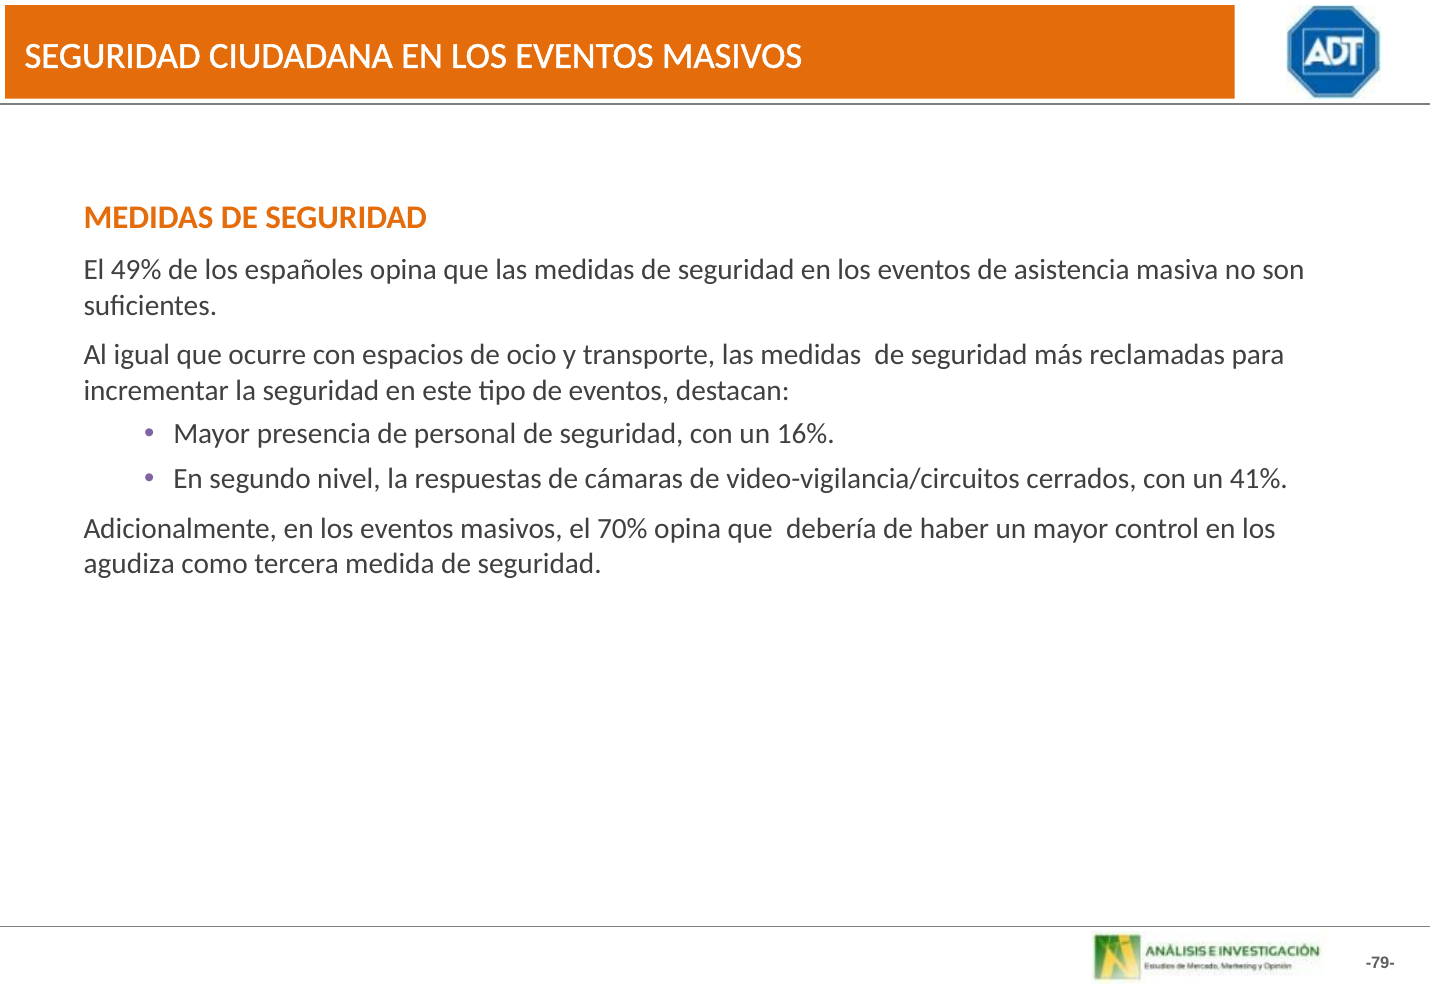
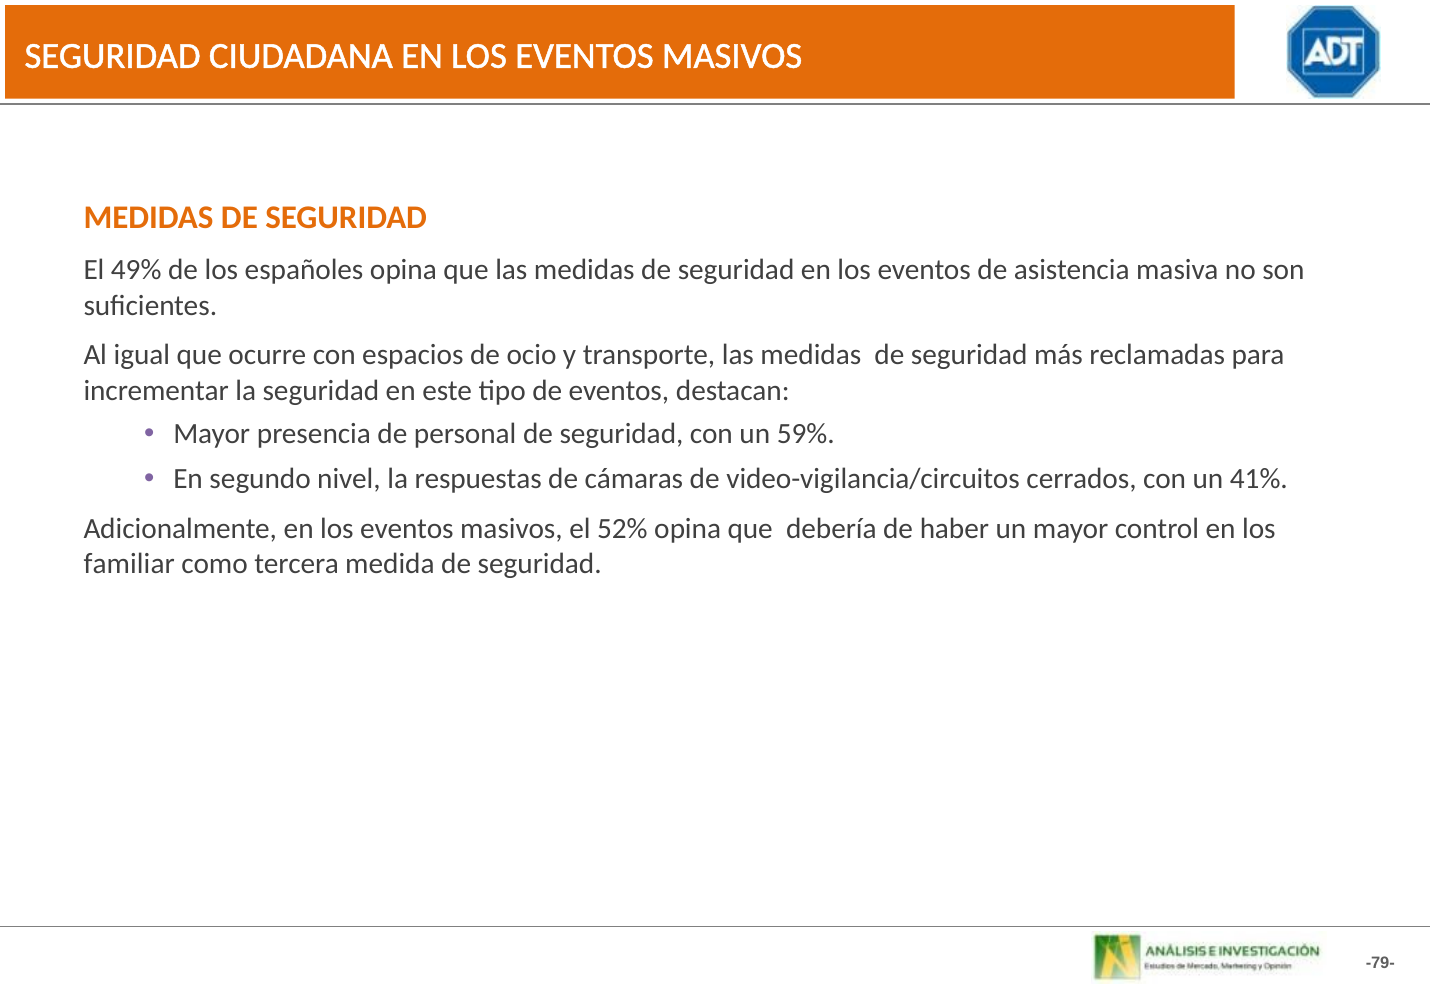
16%: 16% -> 59%
70%: 70% -> 52%
agudiza: agudiza -> familiar
